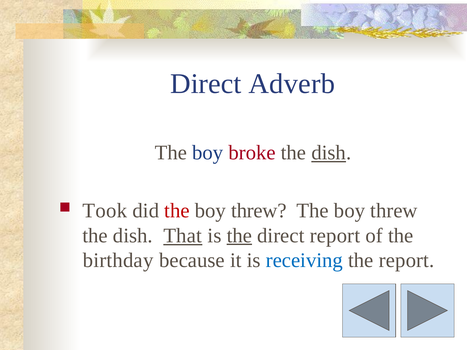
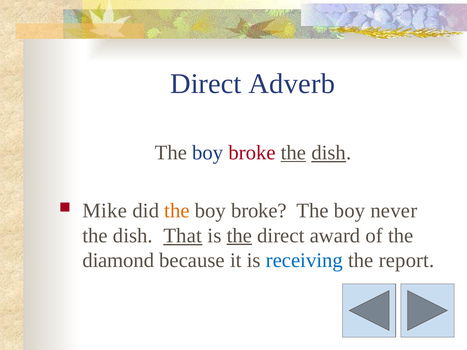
the at (293, 153) underline: none -> present
Took: Took -> Mike
the at (177, 211) colour: red -> orange
threw at (259, 211): threw -> broke
threw at (394, 211): threw -> never
direct report: report -> award
birthday: birthday -> diamond
